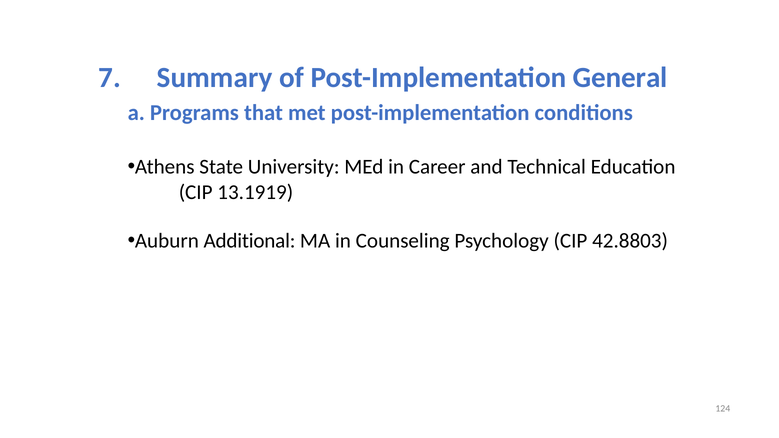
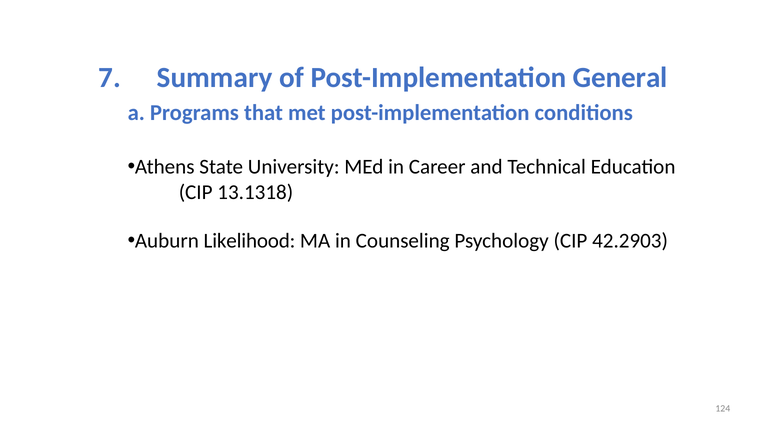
13.1919: 13.1919 -> 13.1318
Additional: Additional -> Likelihood
42.8803: 42.8803 -> 42.2903
